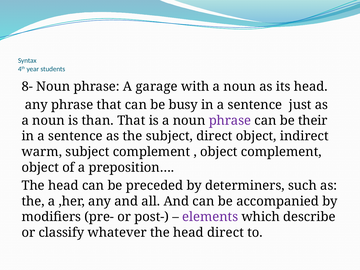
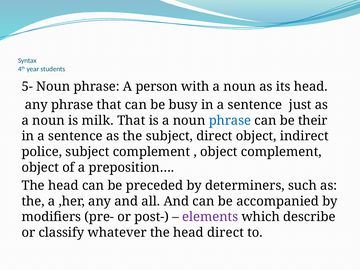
8-: 8- -> 5-
garage: garage -> person
than: than -> milk
phrase at (230, 121) colour: purple -> blue
warm: warm -> police
